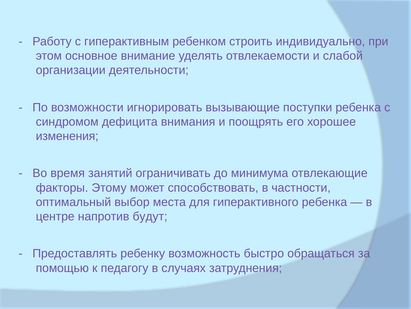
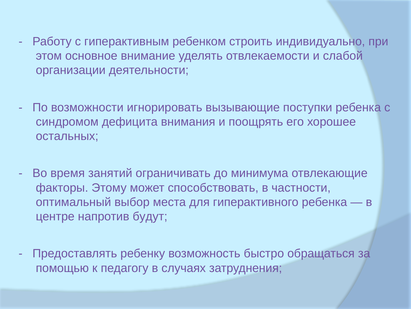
изменения: изменения -> остальных
